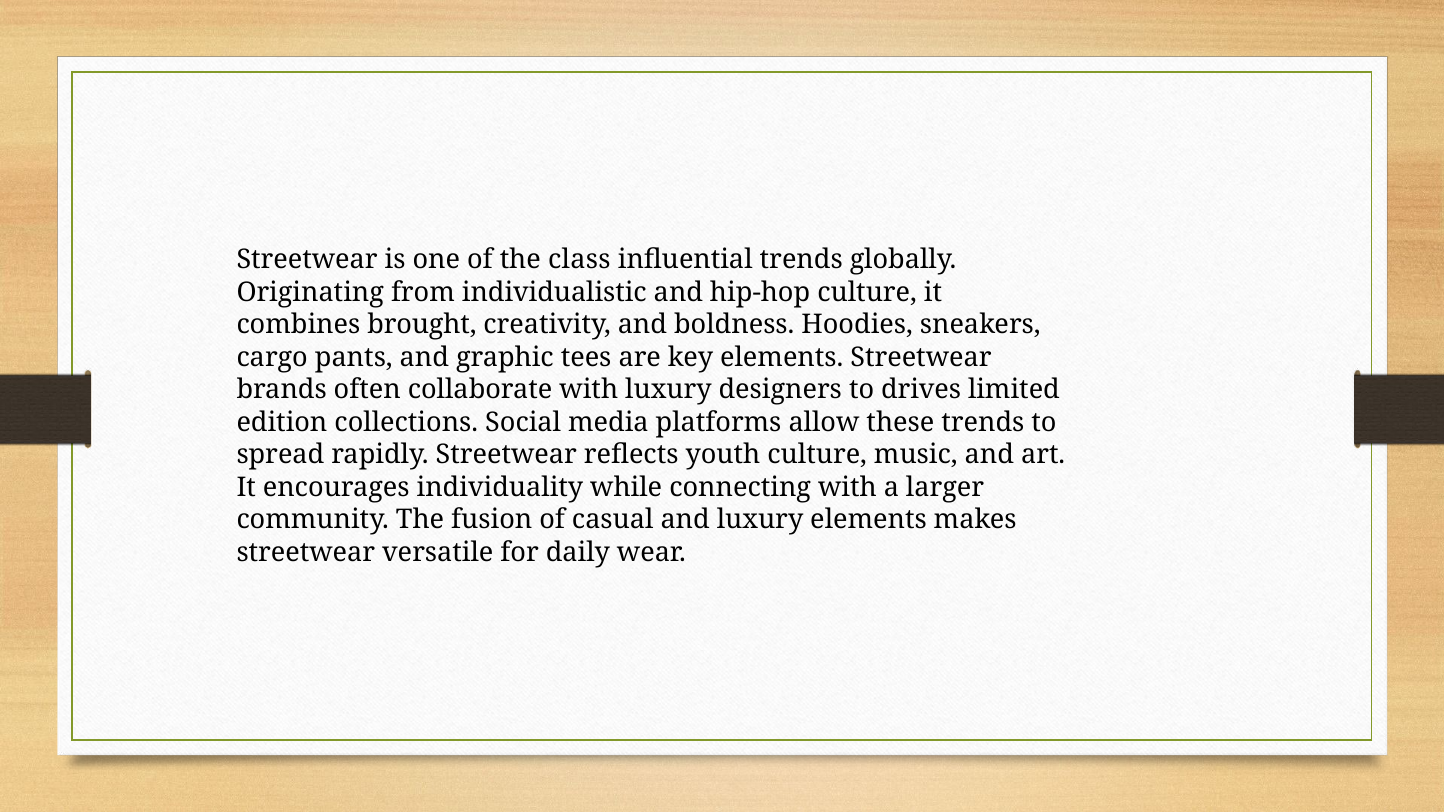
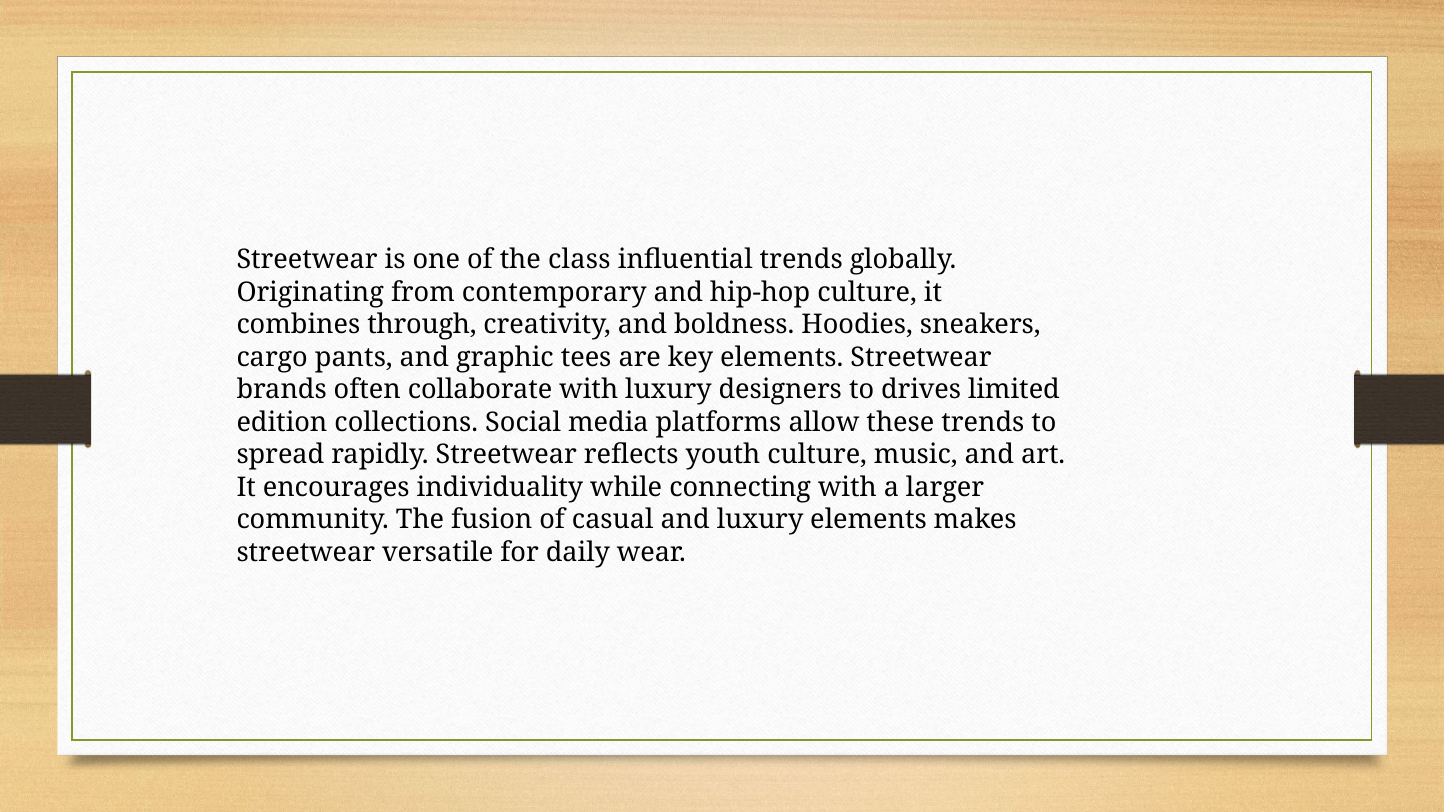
individualistic: individualistic -> contemporary
brought: brought -> through
